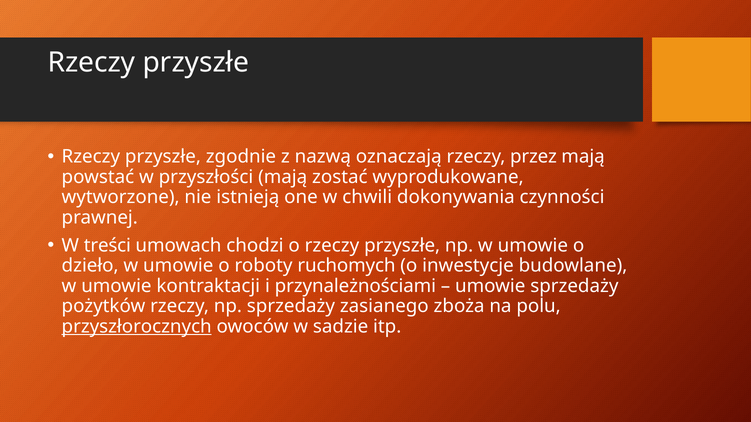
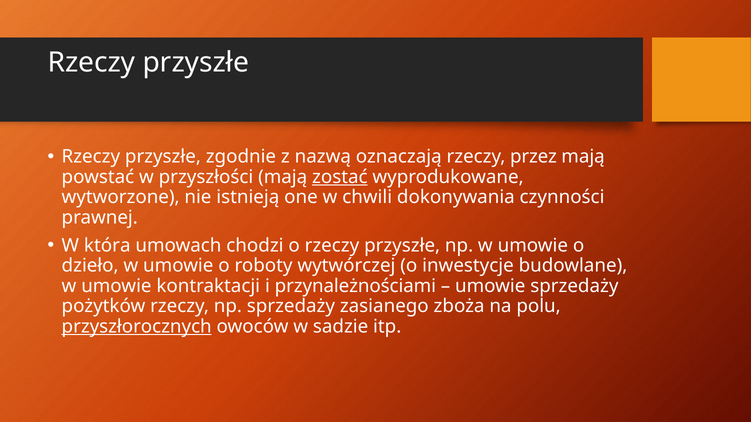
zostać underline: none -> present
treści: treści -> która
ruchomych: ruchomych -> wytwórczej
